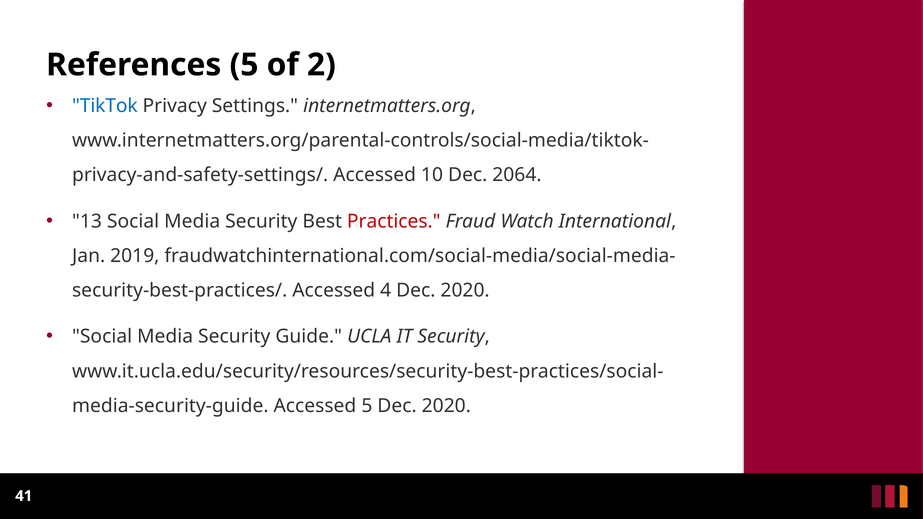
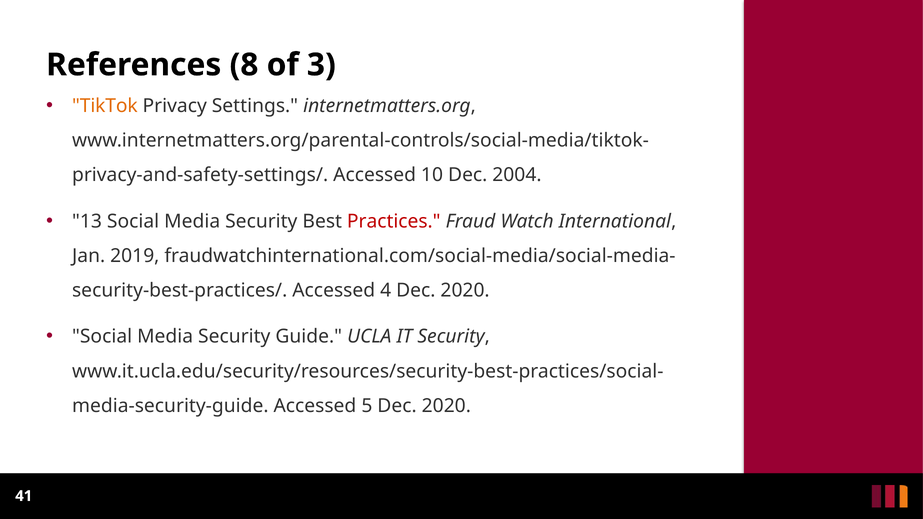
References 5: 5 -> 8
2: 2 -> 3
TikTok colour: blue -> orange
2064: 2064 -> 2004
